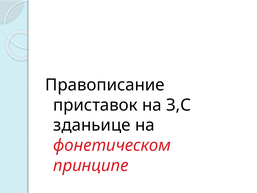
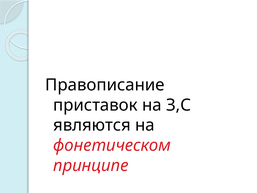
зданьице: зданьице -> являются
